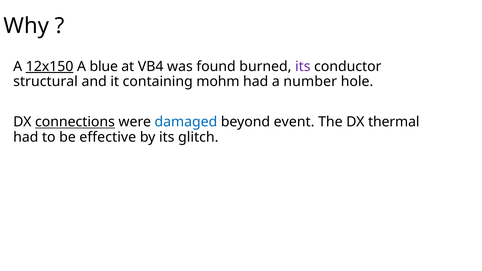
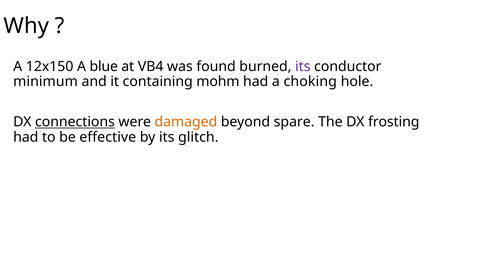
12x150 underline: present -> none
structural: structural -> minimum
number: number -> choking
damaged colour: blue -> orange
event: event -> spare
thermal: thermal -> frosting
